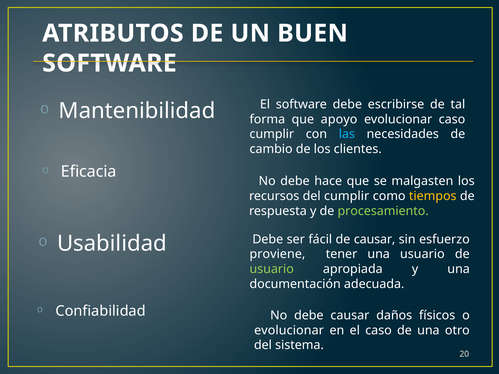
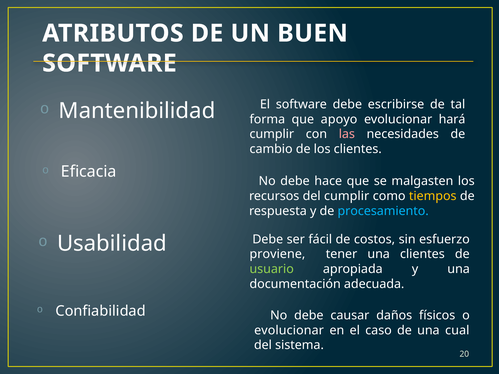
evolucionar caso: caso -> hará
las colour: light blue -> pink
procesamiento colour: light green -> light blue
de causar: causar -> costos
una usuario: usuario -> clientes
otro: otro -> cual
